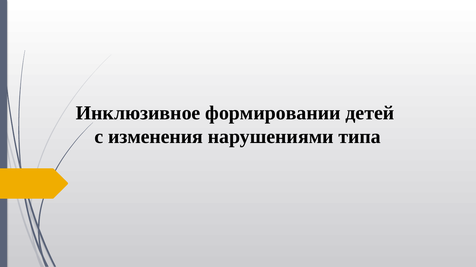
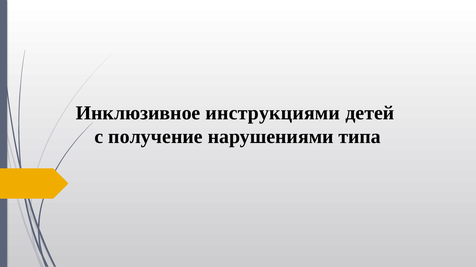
формировании: формировании -> инструкциями
изменения: изменения -> получение
